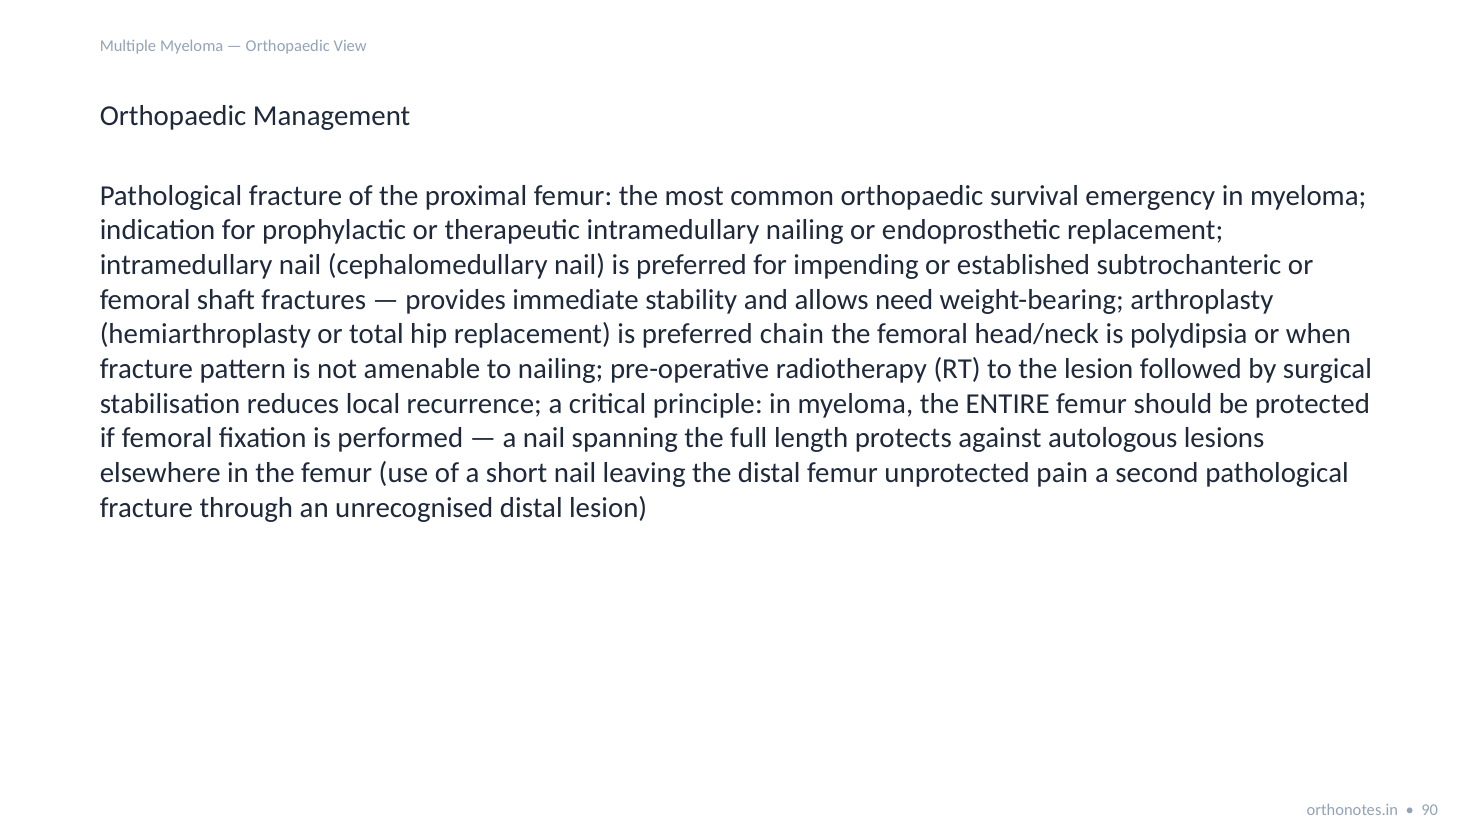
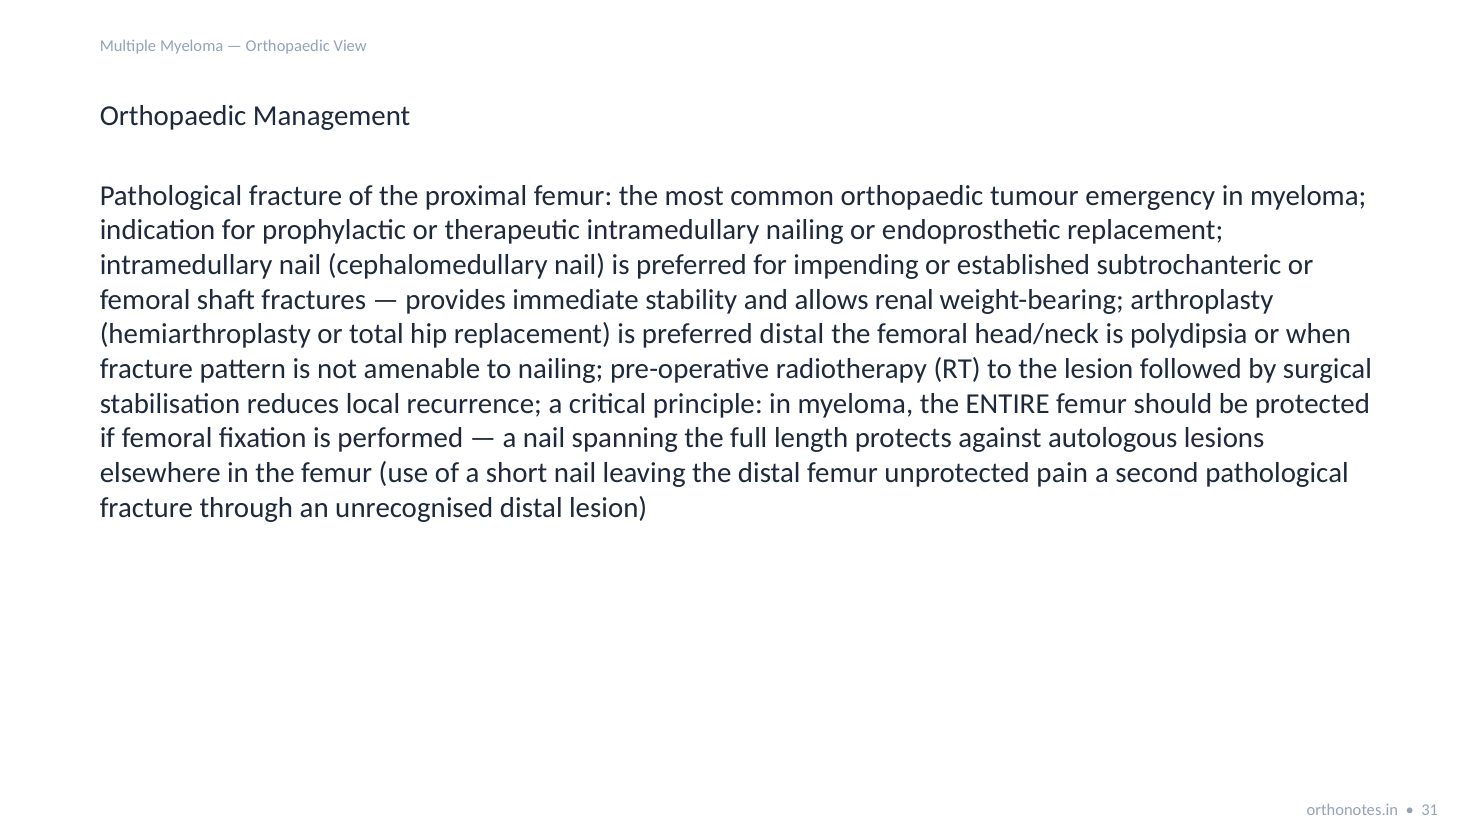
survival: survival -> tumour
need: need -> renal
preferred chain: chain -> distal
90: 90 -> 31
